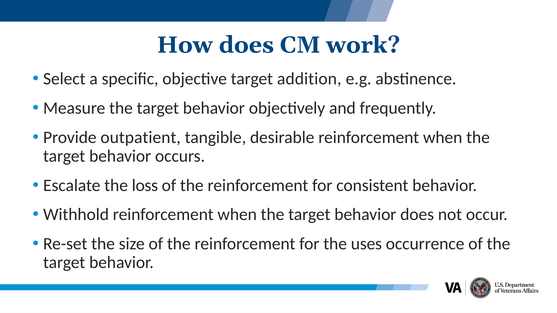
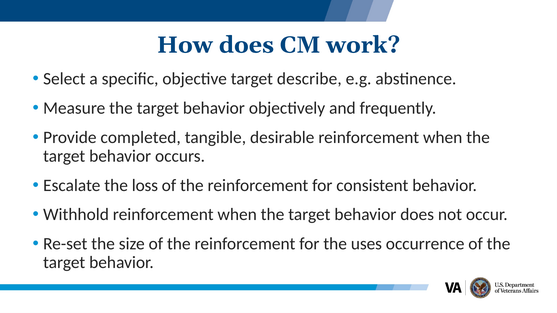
addition: addition -> describe
outpatient: outpatient -> completed
